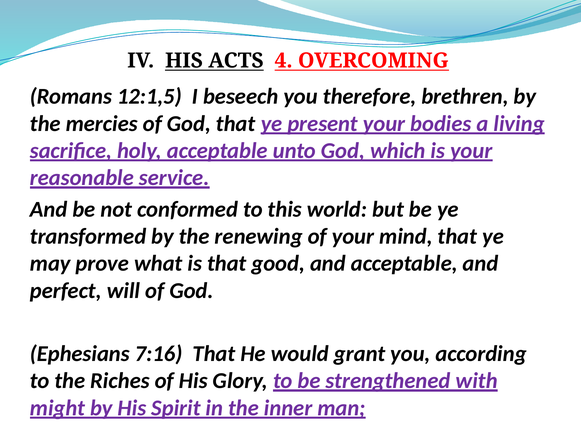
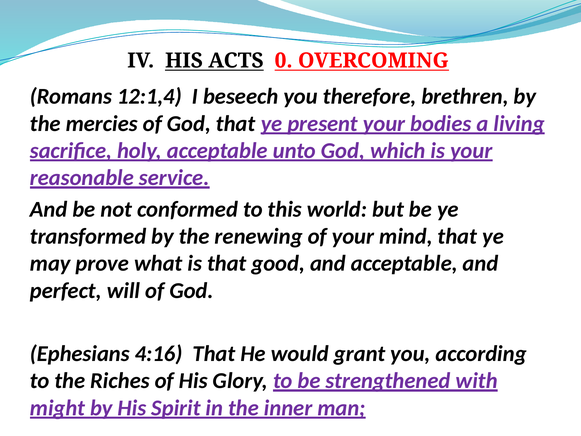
4: 4 -> 0
12:1,5: 12:1,5 -> 12:1,4
7:16: 7:16 -> 4:16
